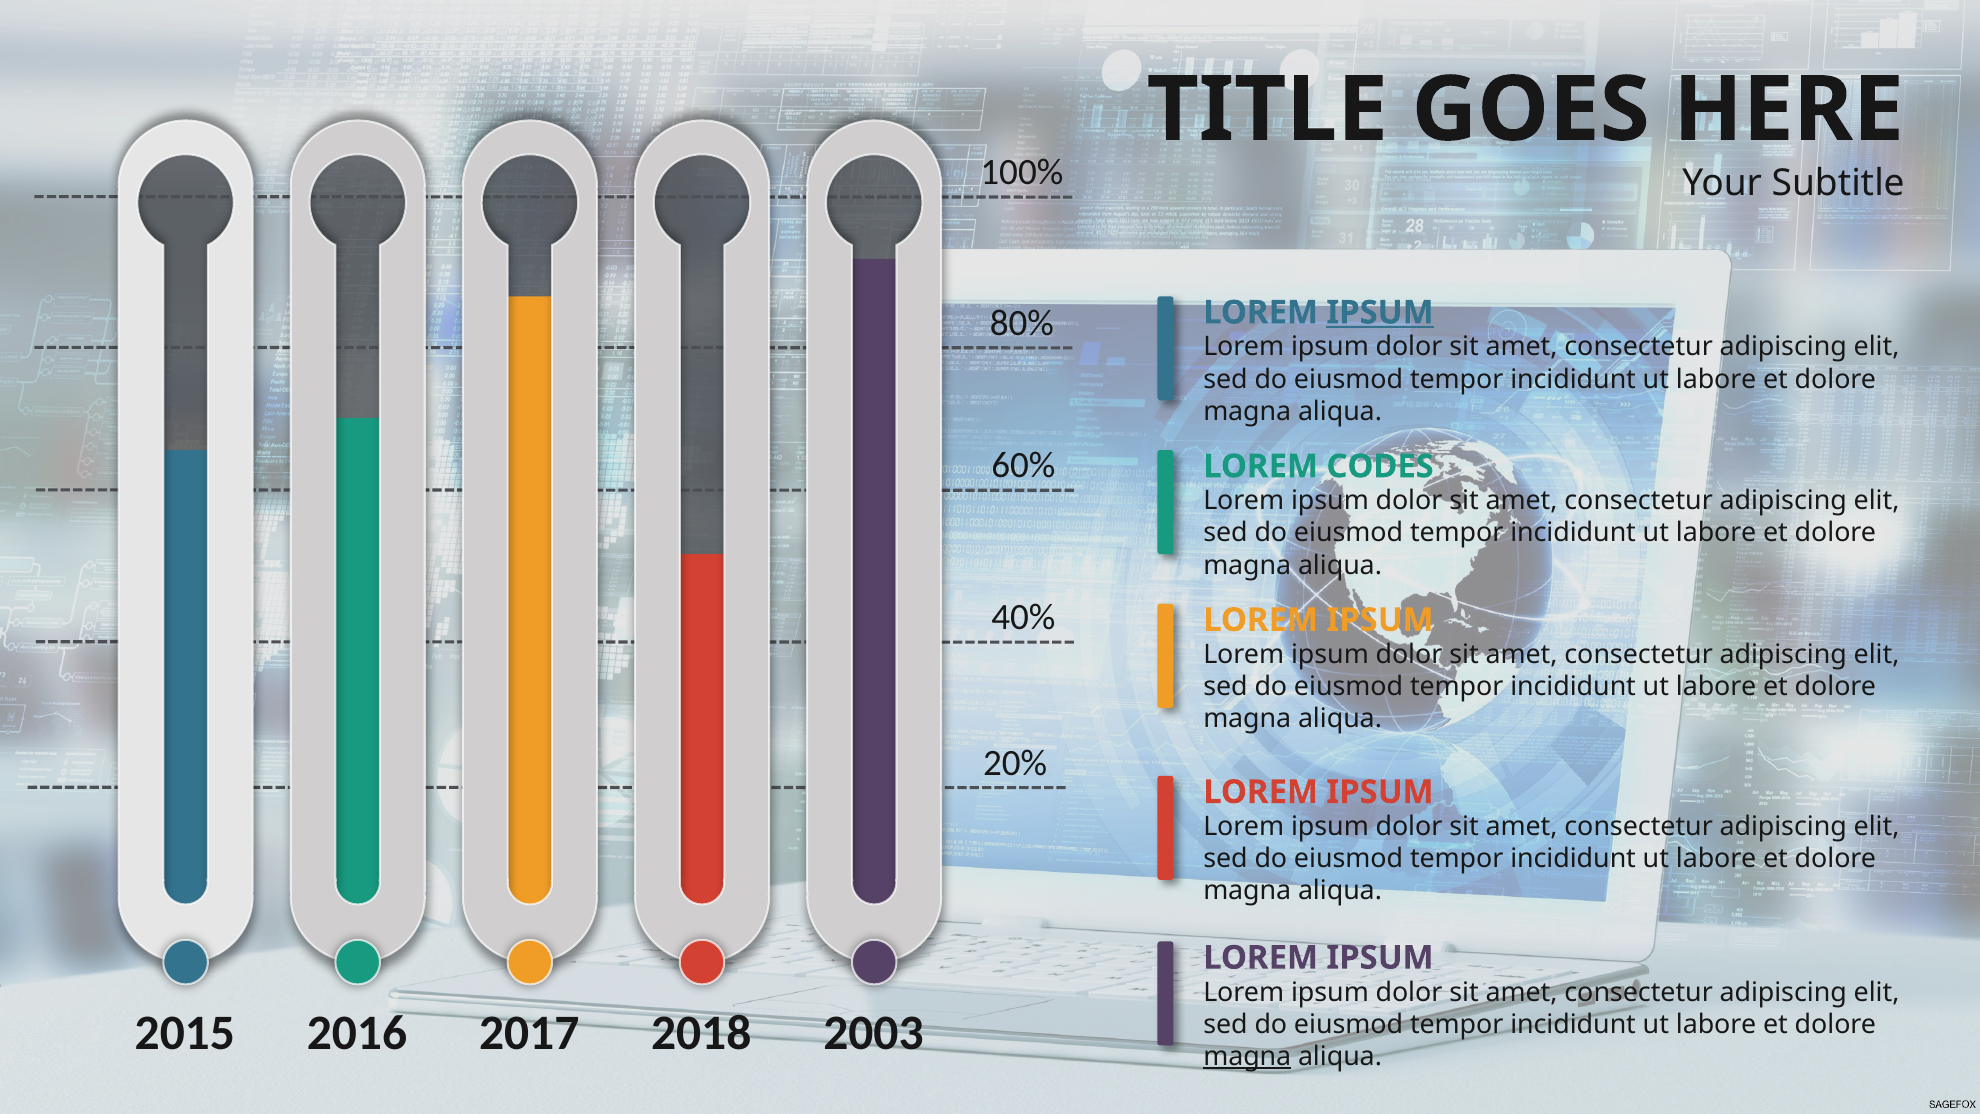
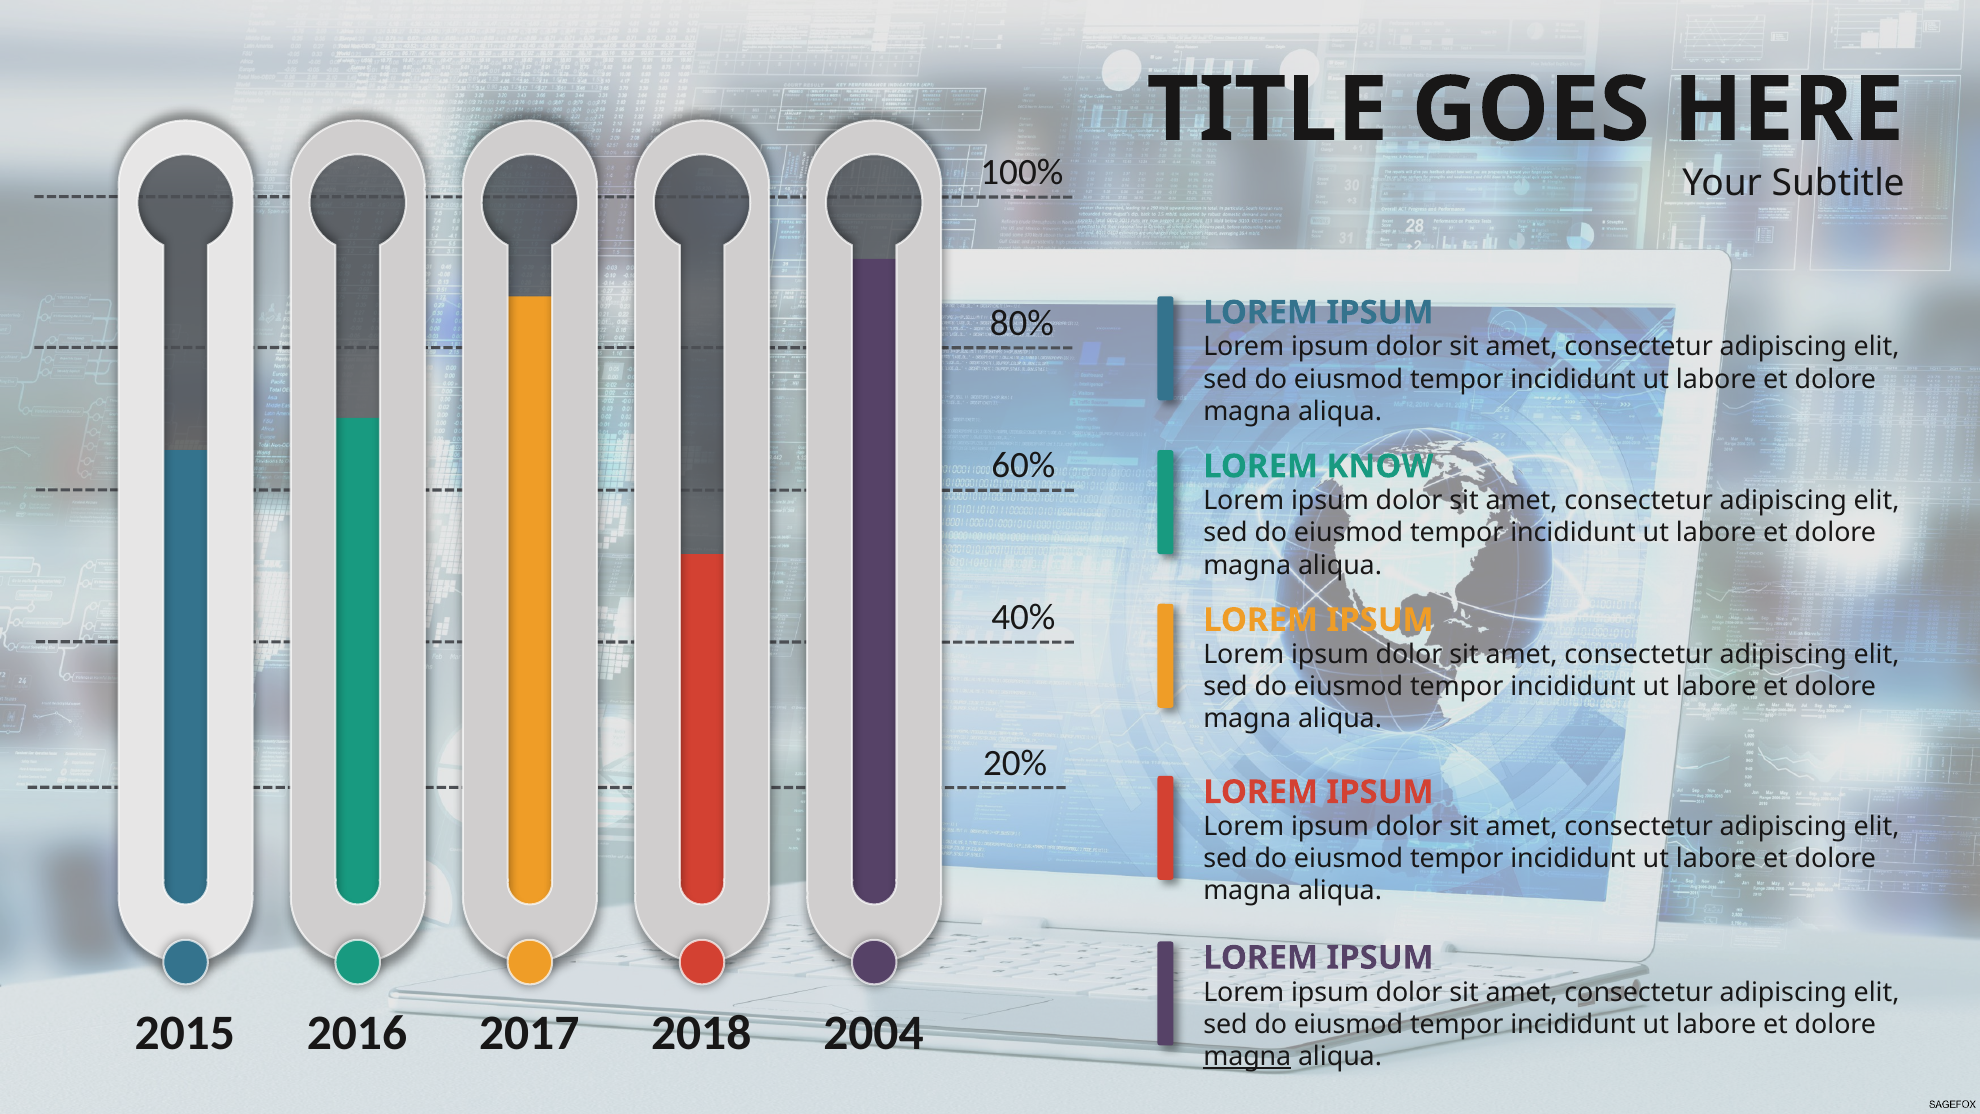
IPSUM at (1380, 313) underline: present -> none
CODES: CODES -> KNOW
2003: 2003 -> 2004
